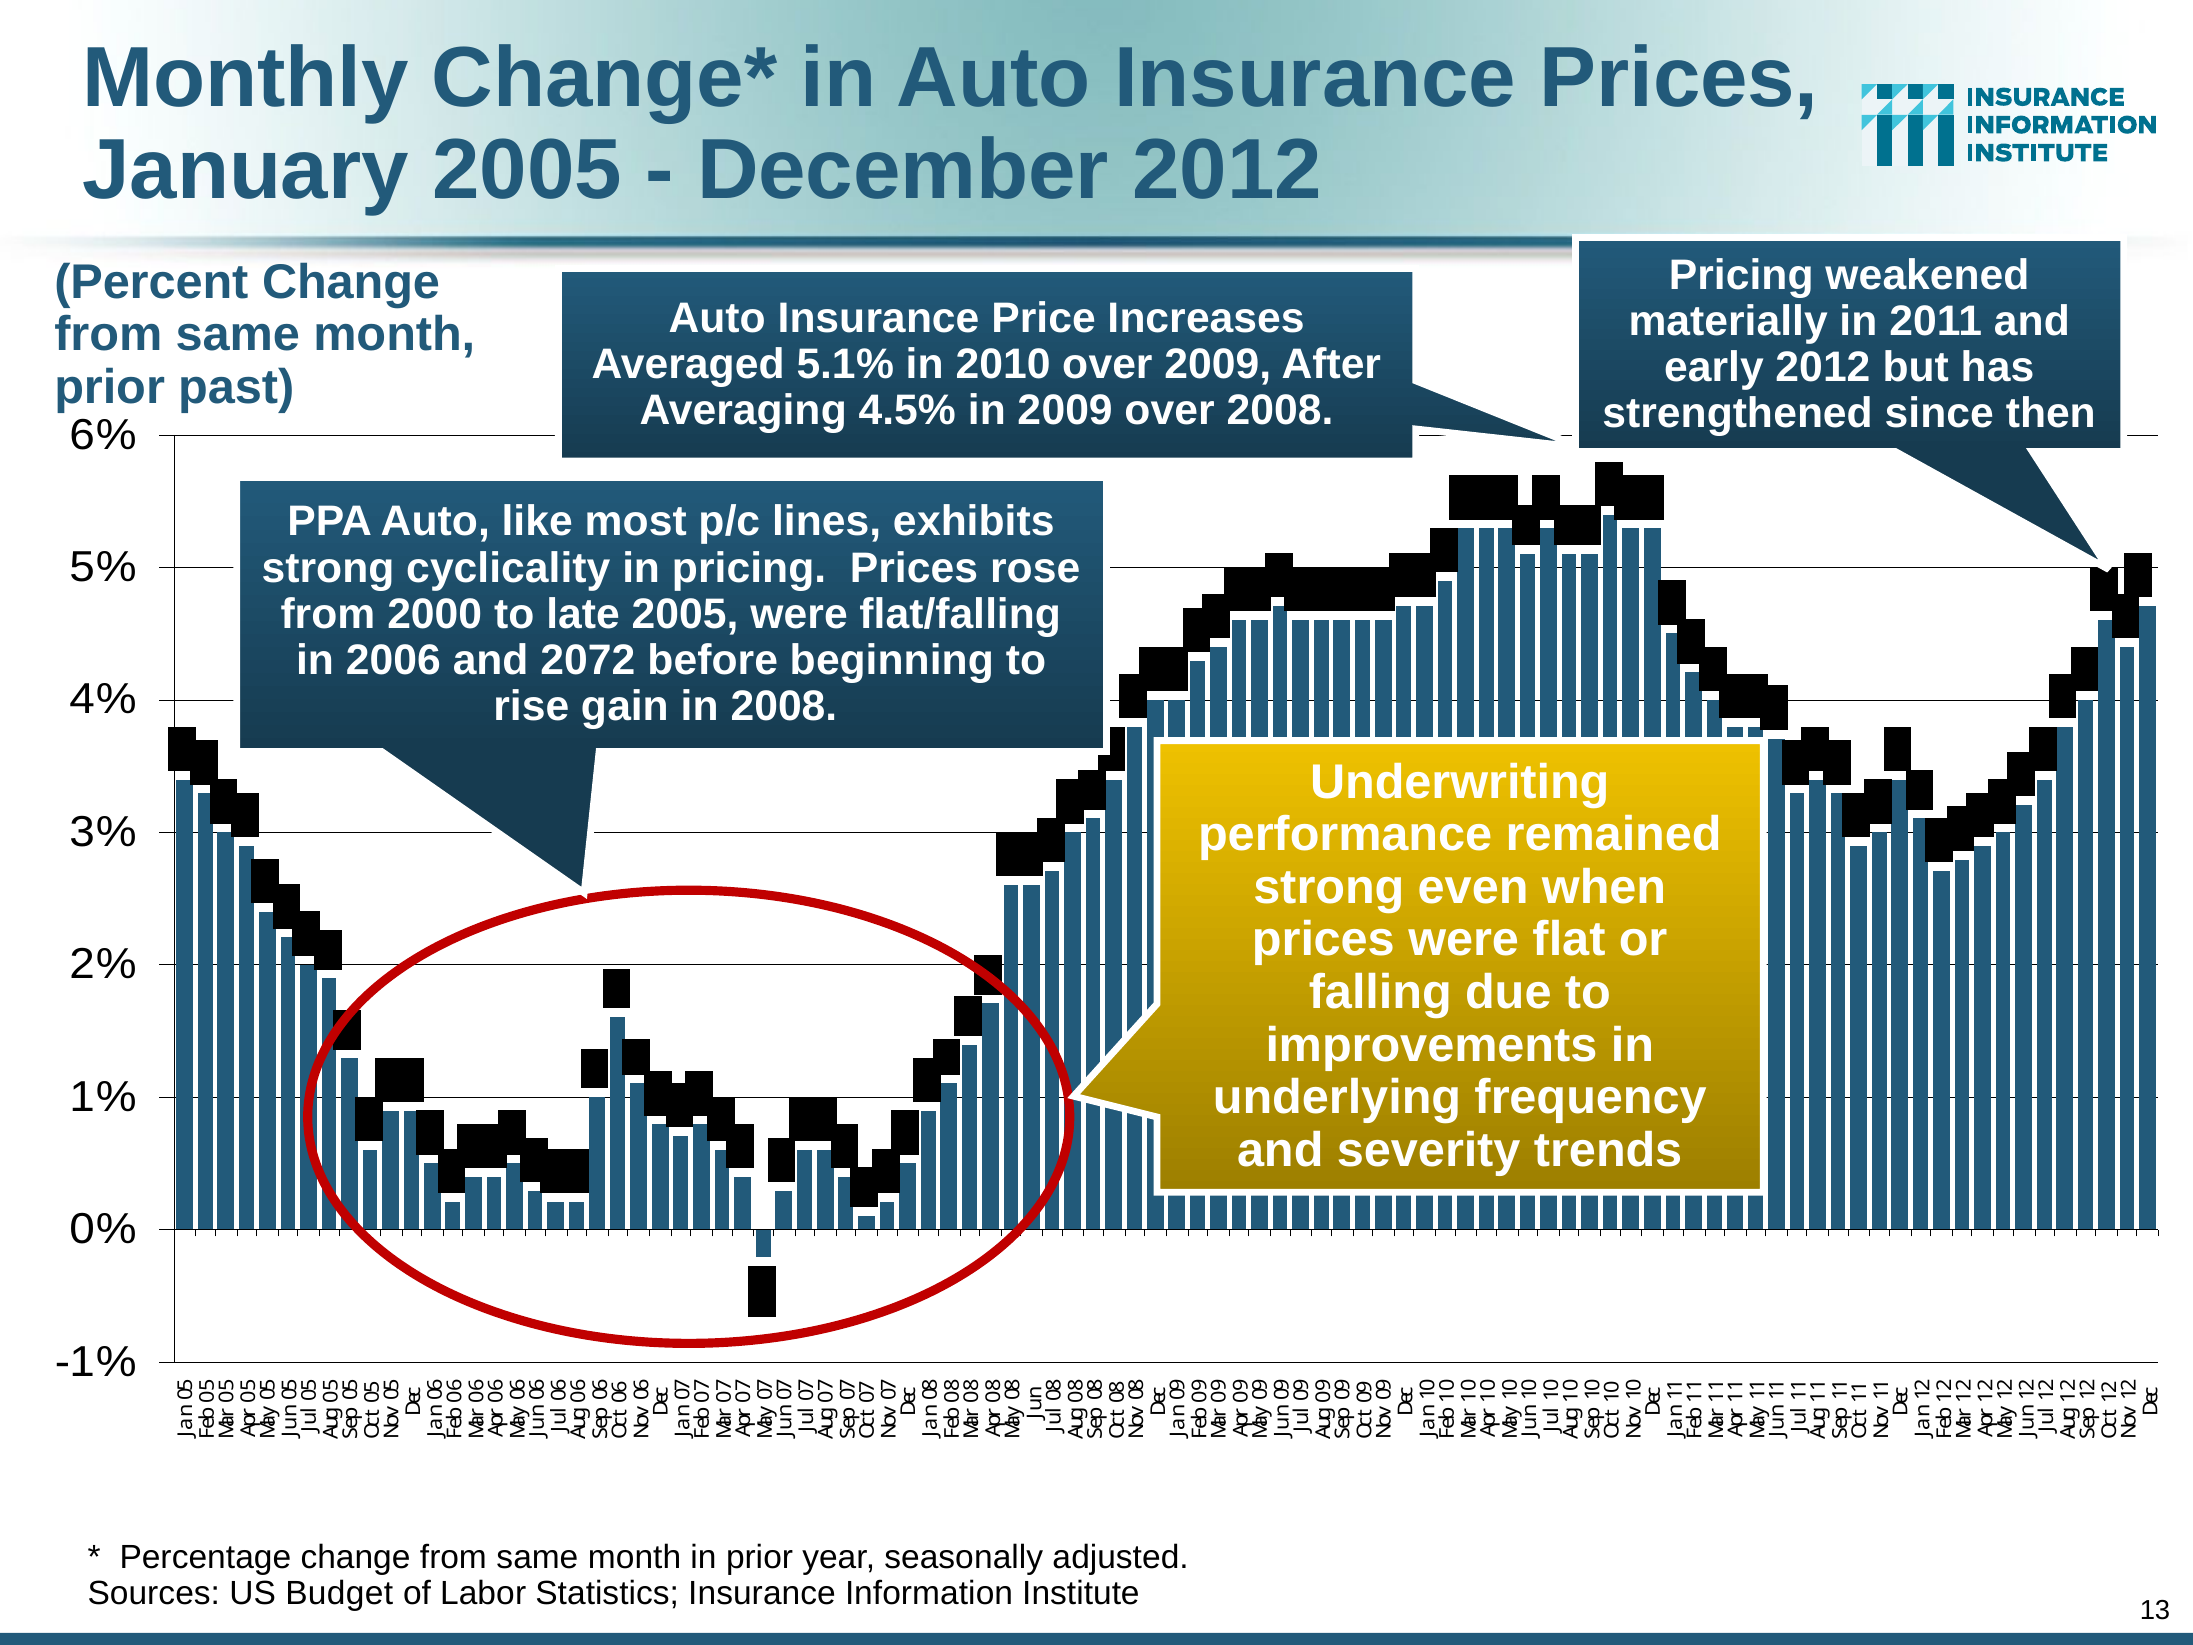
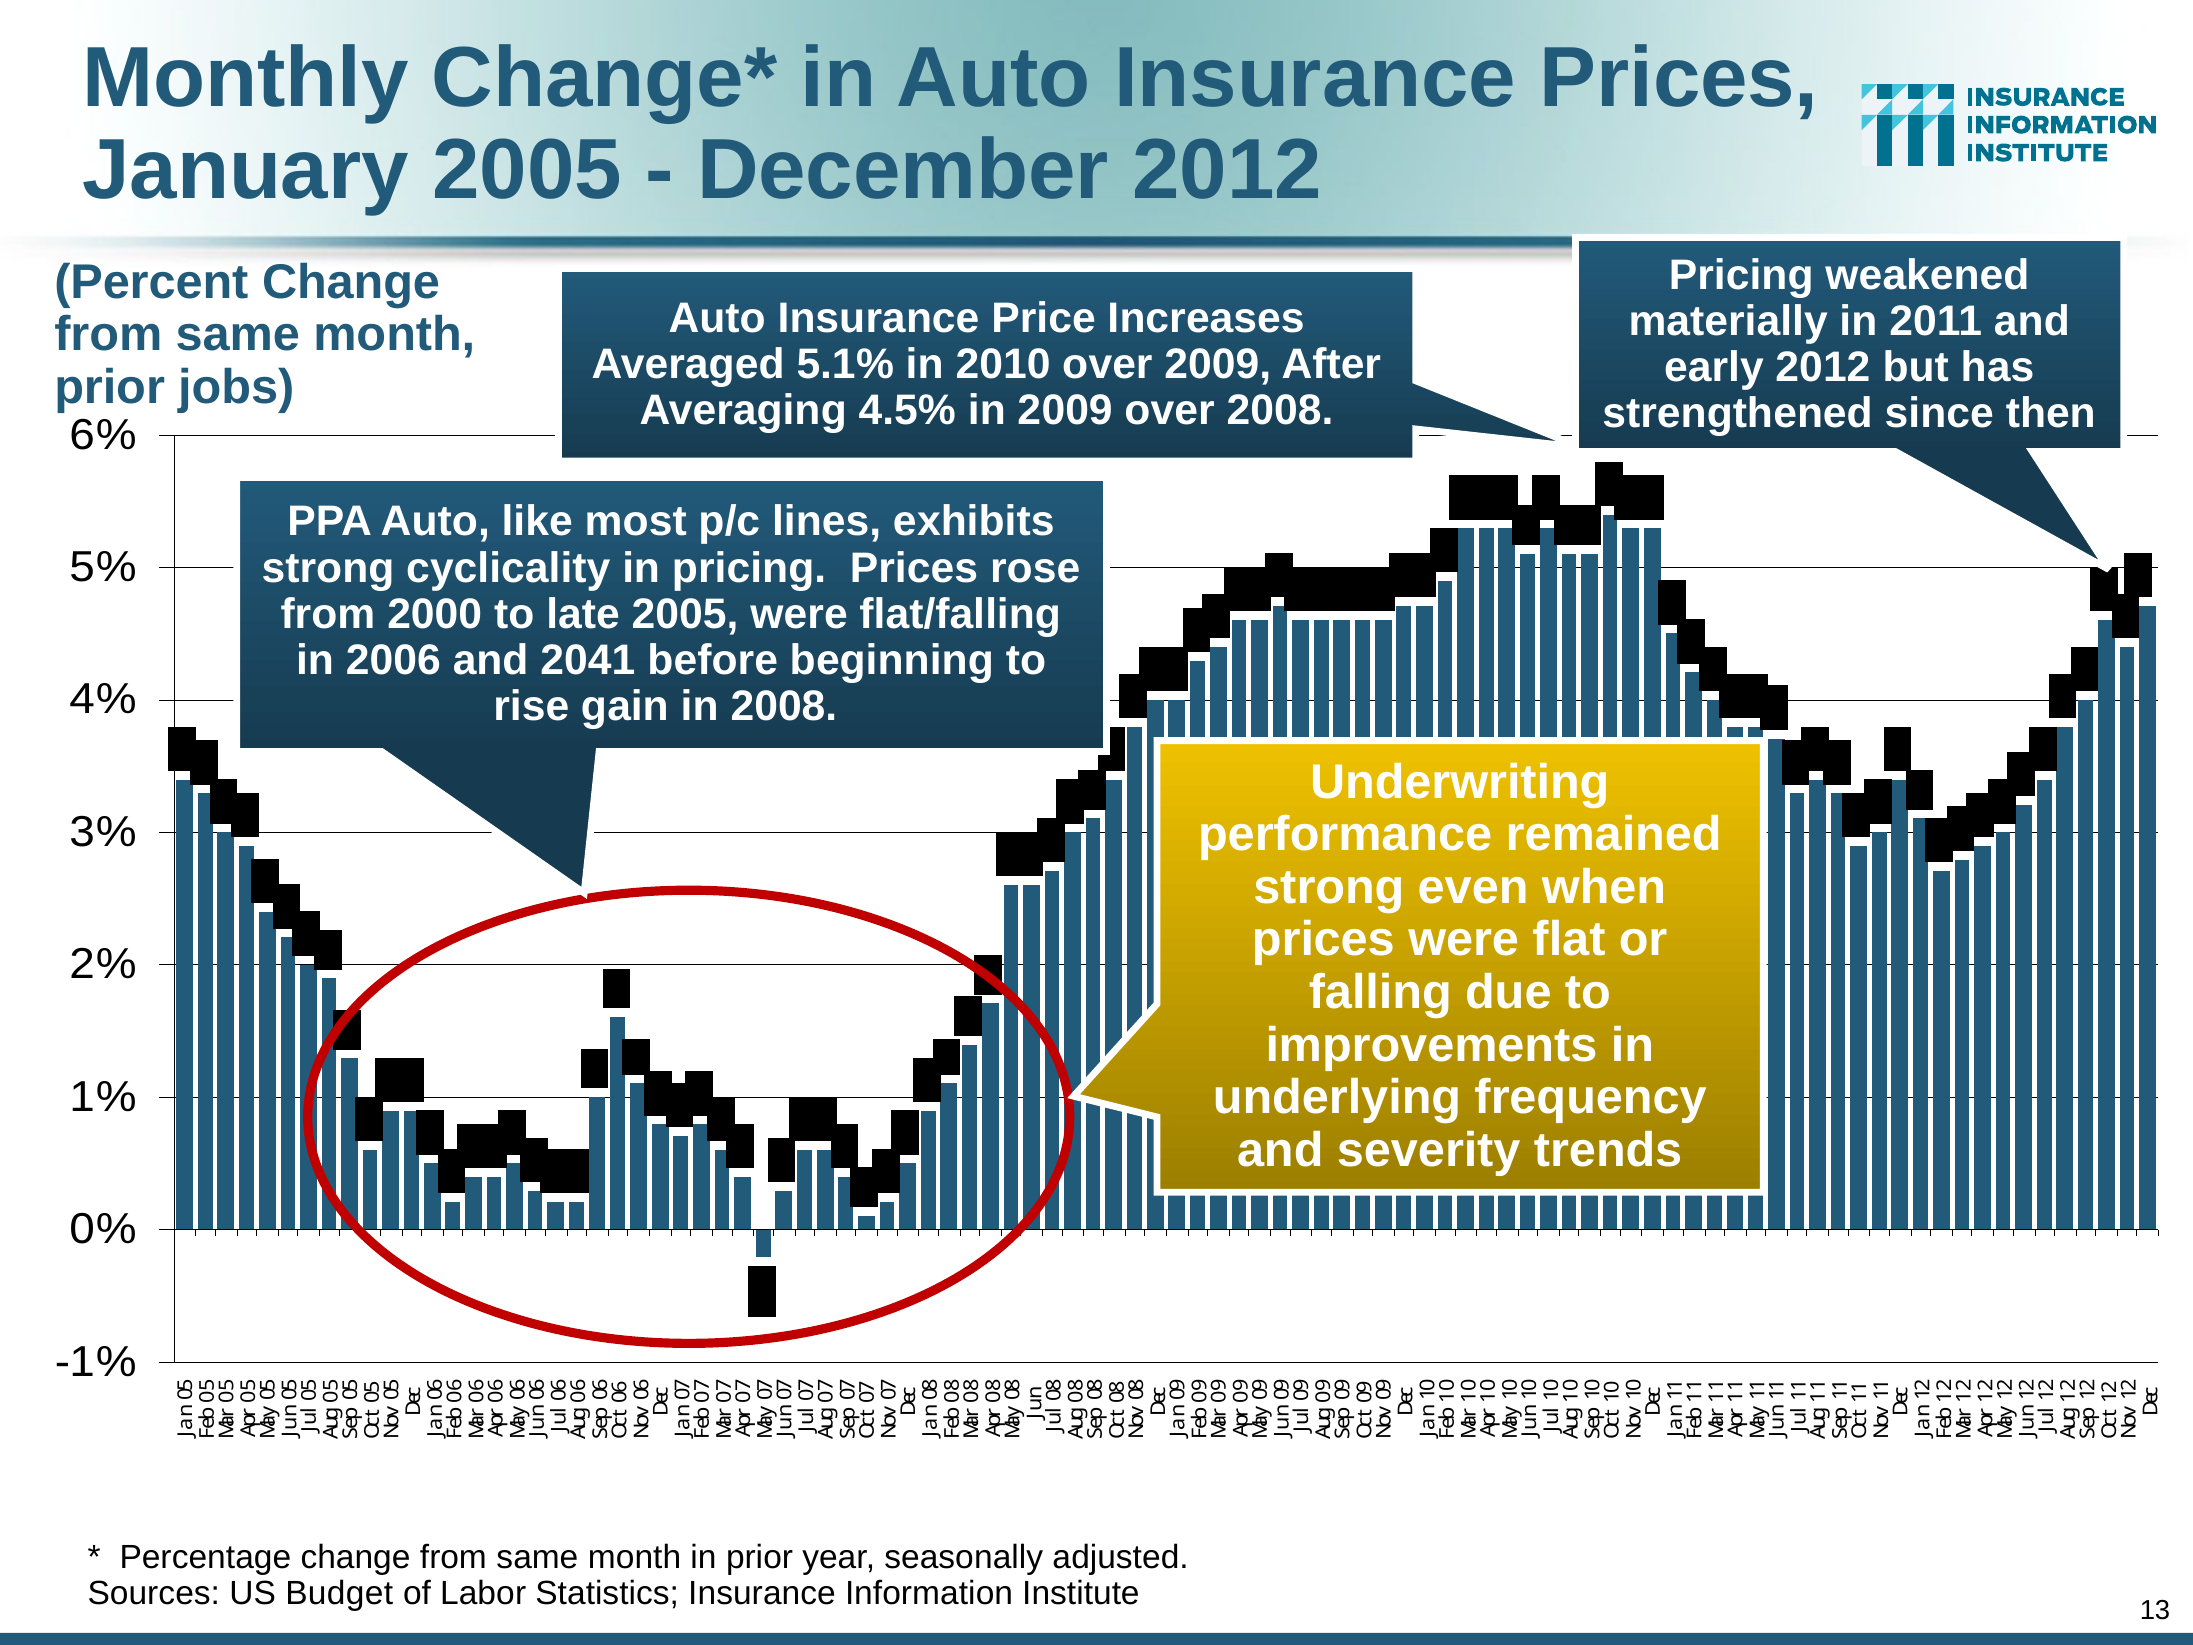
past: past -> jobs
2072: 2072 -> 2041
